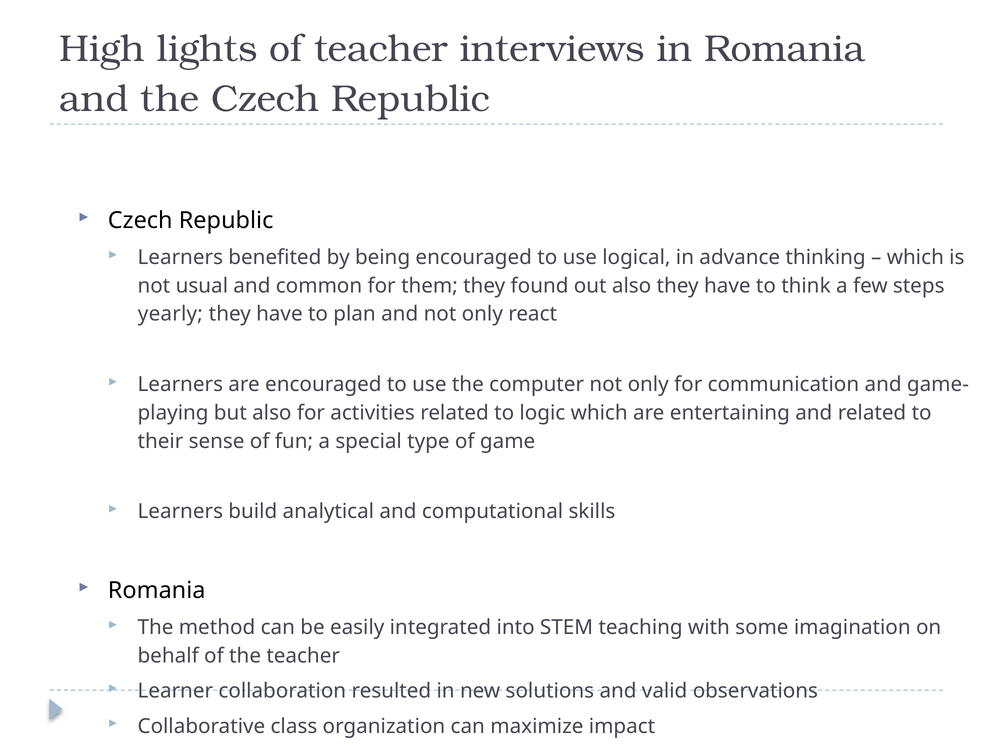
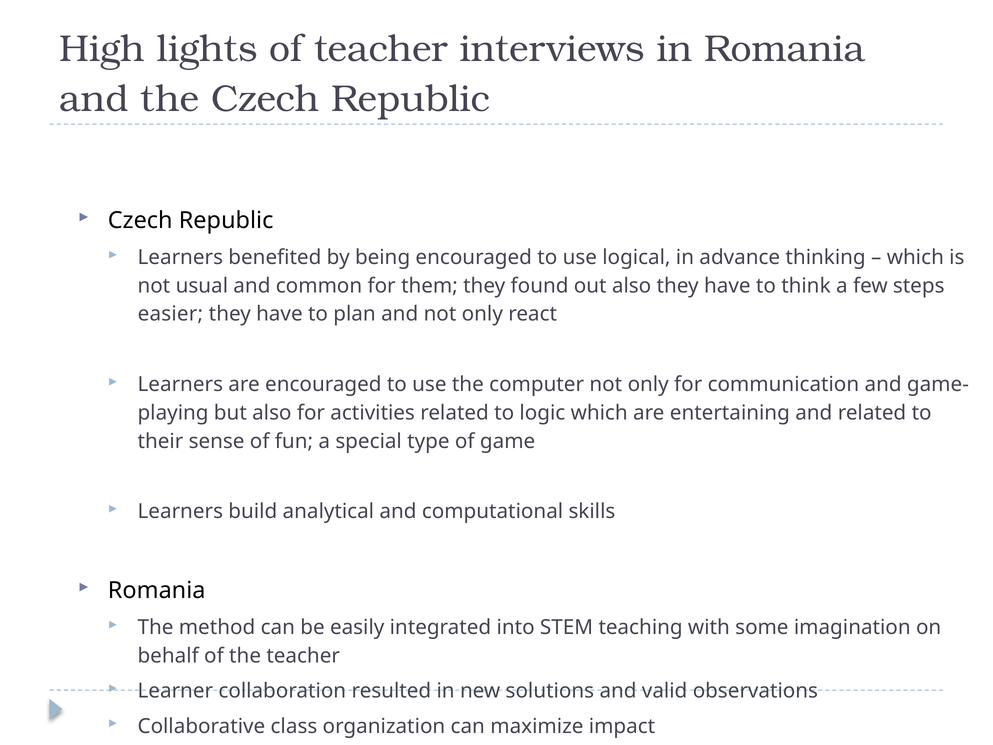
yearly: yearly -> easier
